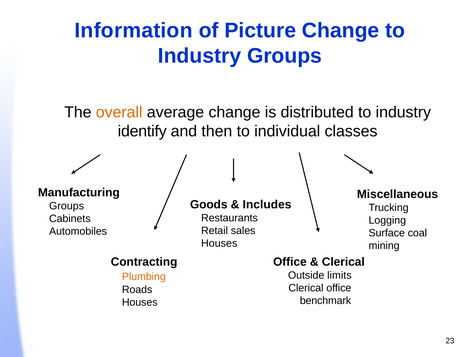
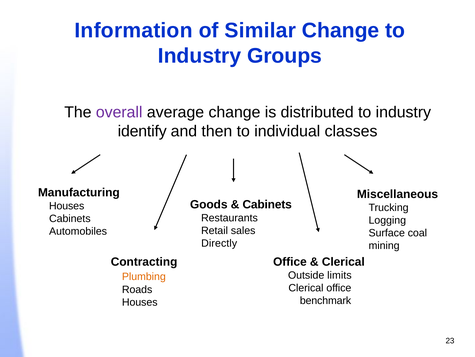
Picture: Picture -> Similar
overall colour: orange -> purple
Includes at (267, 204): Includes -> Cabinets
Groups at (67, 206): Groups -> Houses
Houses at (219, 243): Houses -> Directly
